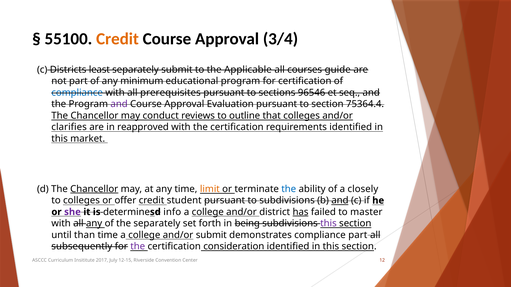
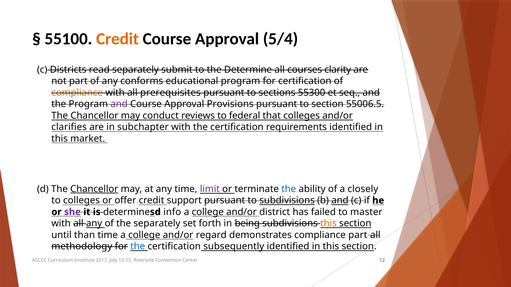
3/4: 3/4 -> 5/4
least: least -> read
the Applicable: Applicable -> Determine
guide: guide -> clarity
minimum: minimum -> conforms
compliance at (77, 93) colour: blue -> orange
96546: 96546 -> 55300
Evaluation: Evaluation -> Provisions
75364.4: 75364.4 -> 55006.5
outline: outline -> federal
reapproved: reapproved -> subchapter
limit colour: orange -> purple
student: student -> support
subdivisions at (287, 201) underline: none -> present
has underline: present -> none
this at (328, 224) colour: purple -> orange
and/or submit: submit -> regard
subsequently: subsequently -> methodology
the at (138, 247) colour: purple -> blue
consideration: consideration -> subsequently
